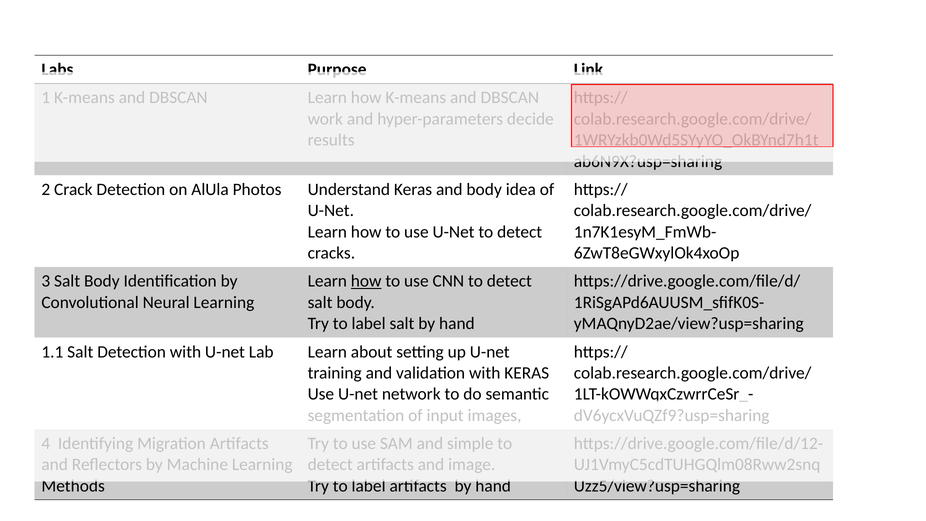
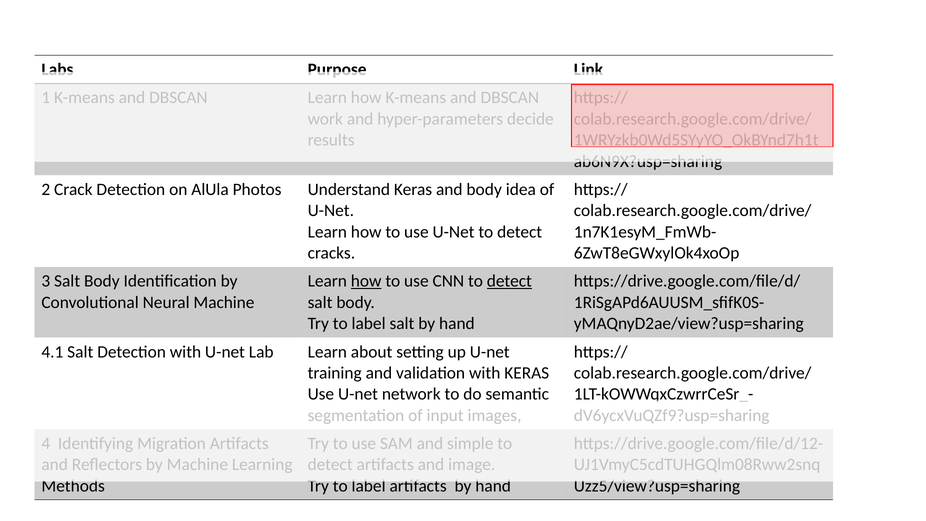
detect at (509, 281) underline: none -> present
Neural Learning: Learning -> Machine
1.1: 1.1 -> 4.1
